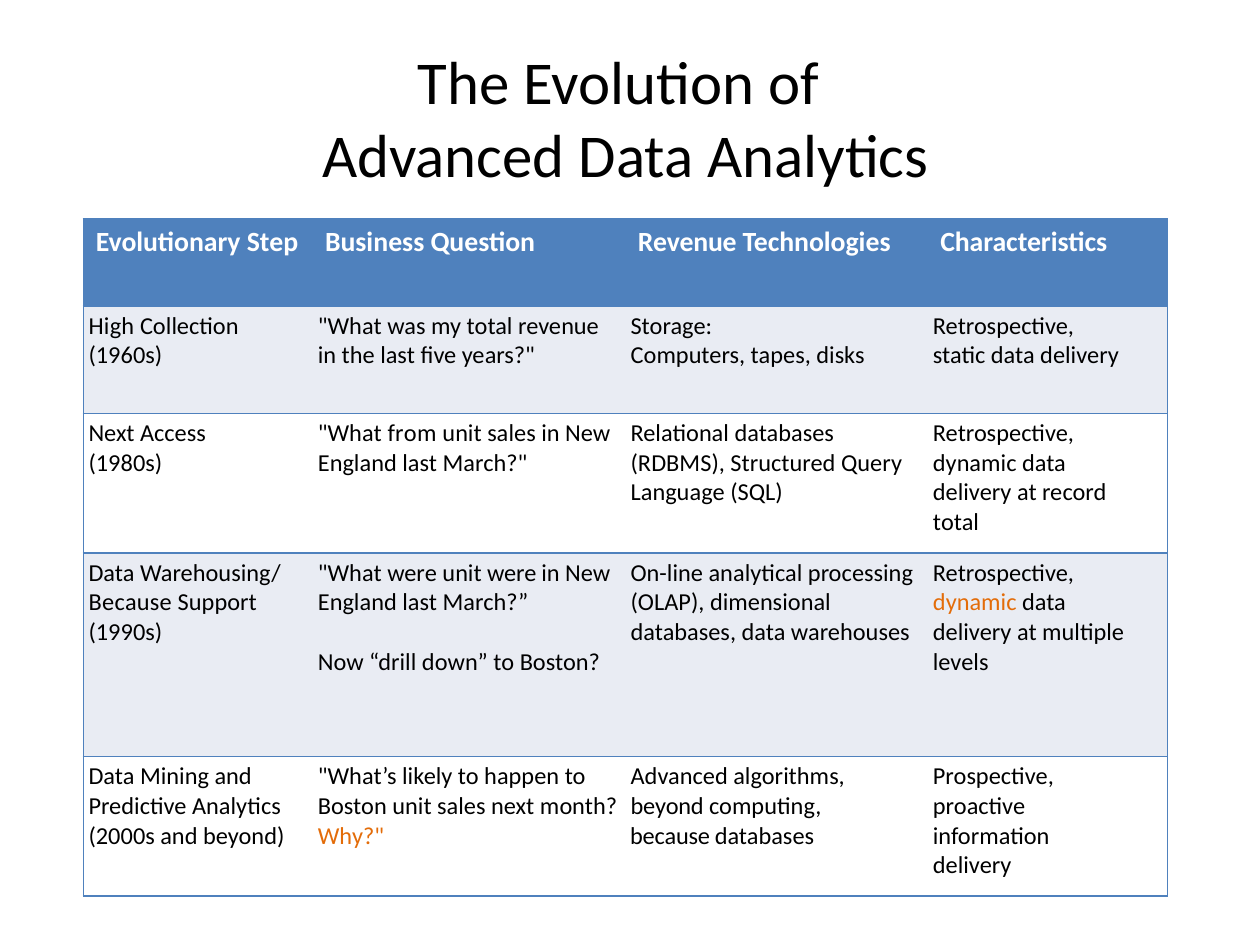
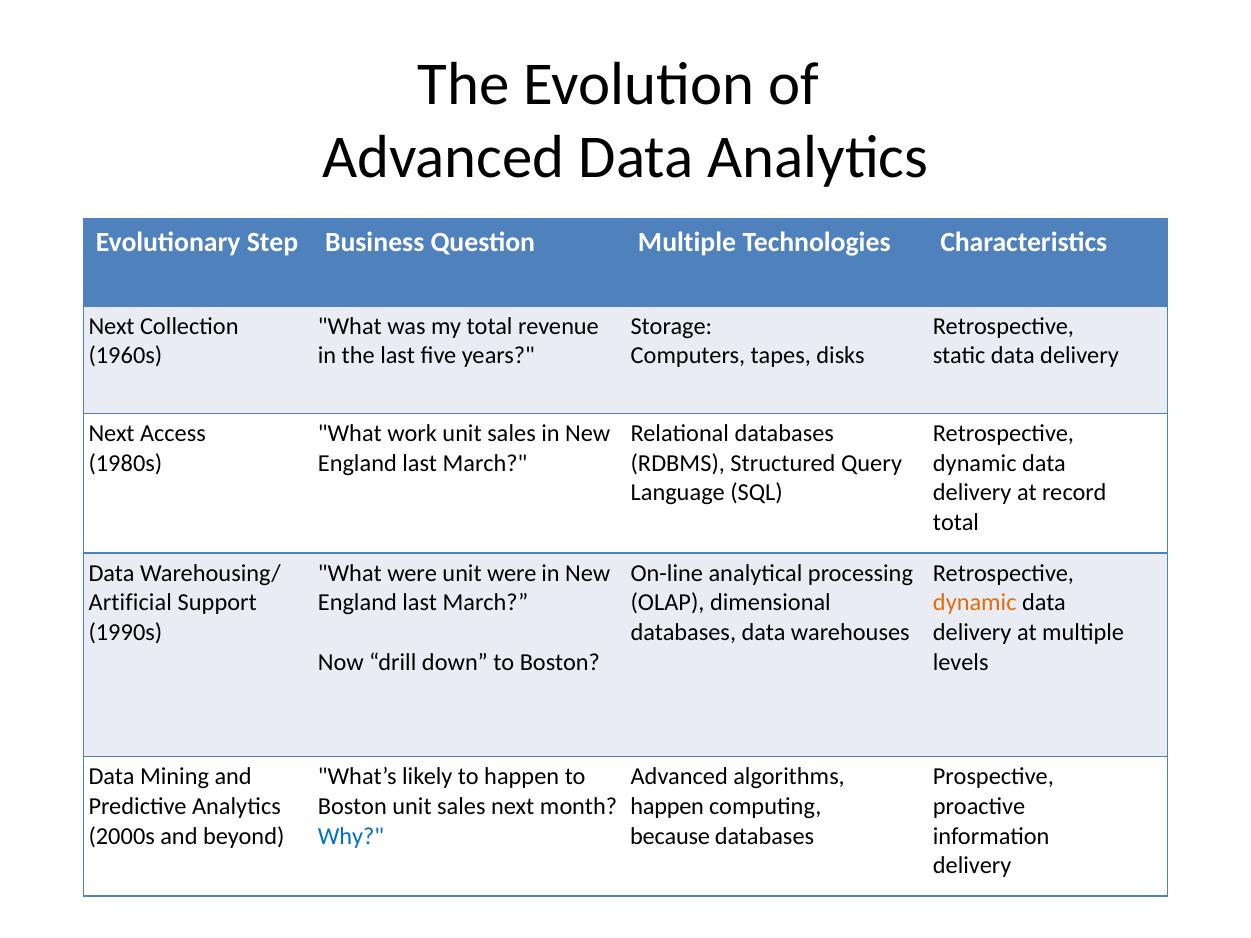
Question Revenue: Revenue -> Multiple
High at (111, 326): High -> Next
from: from -> work
Because at (130, 603): Because -> Artificial
beyond at (667, 807): beyond -> happen
Why colour: orange -> blue
